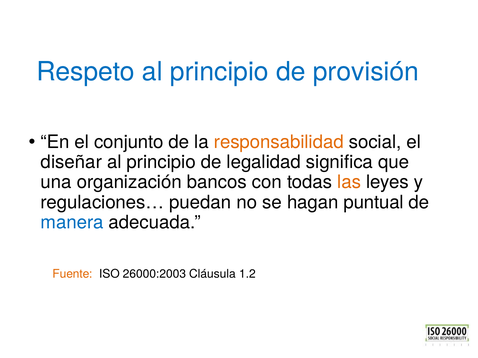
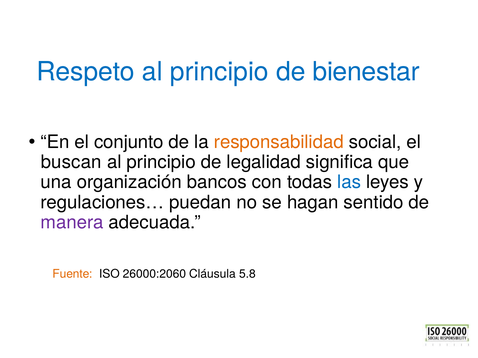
provisión: provisión -> bienestar
diseñar: diseñar -> buscan
las colour: orange -> blue
puntual: puntual -> sentido
manera colour: blue -> purple
26000:2003: 26000:2003 -> 26000:2060
1.2: 1.2 -> 5.8
